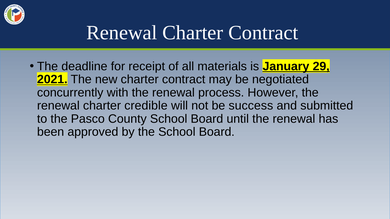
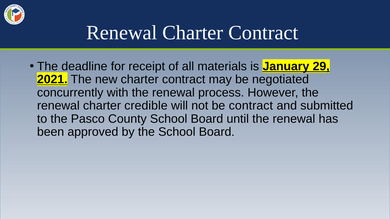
be success: success -> contract
